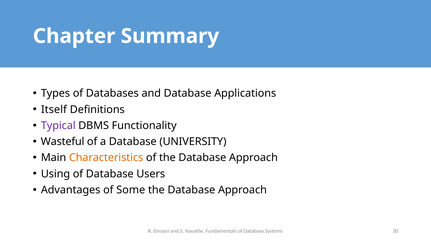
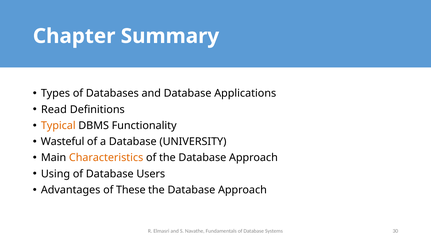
Itself: Itself -> Read
Typical colour: purple -> orange
Some: Some -> These
